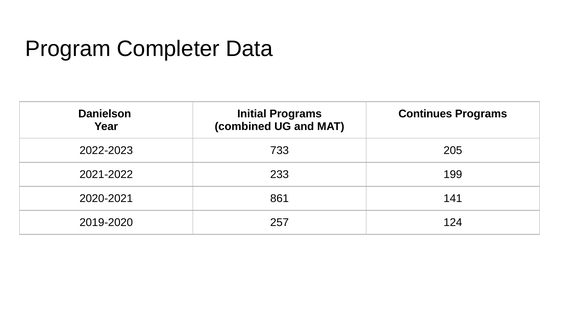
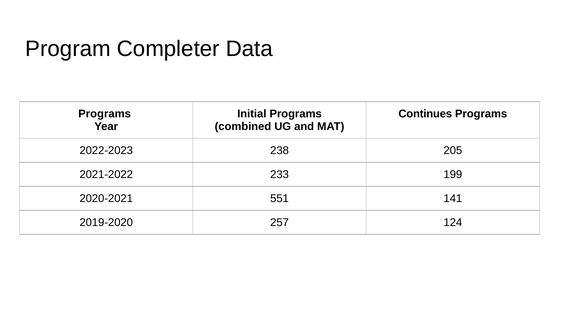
Danielson at (105, 114): Danielson -> Programs
733: 733 -> 238
861: 861 -> 551
